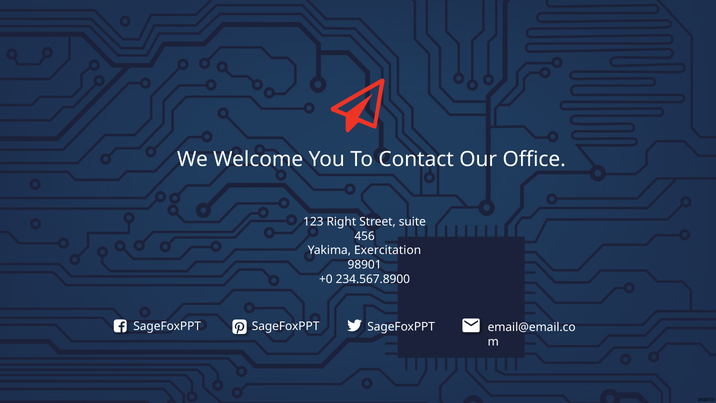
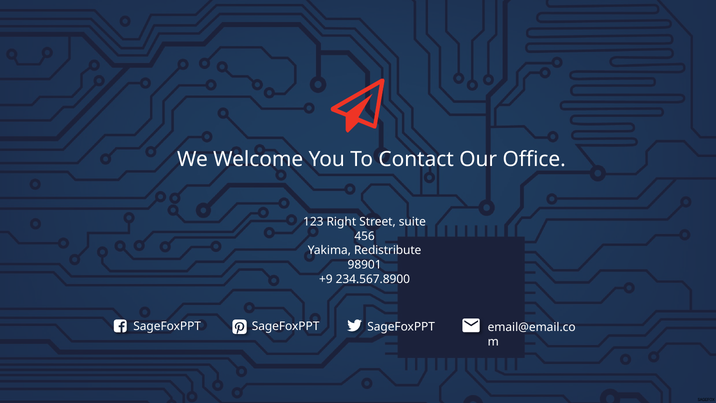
Exercitation: Exercitation -> Redistribute
+0: +0 -> +9
